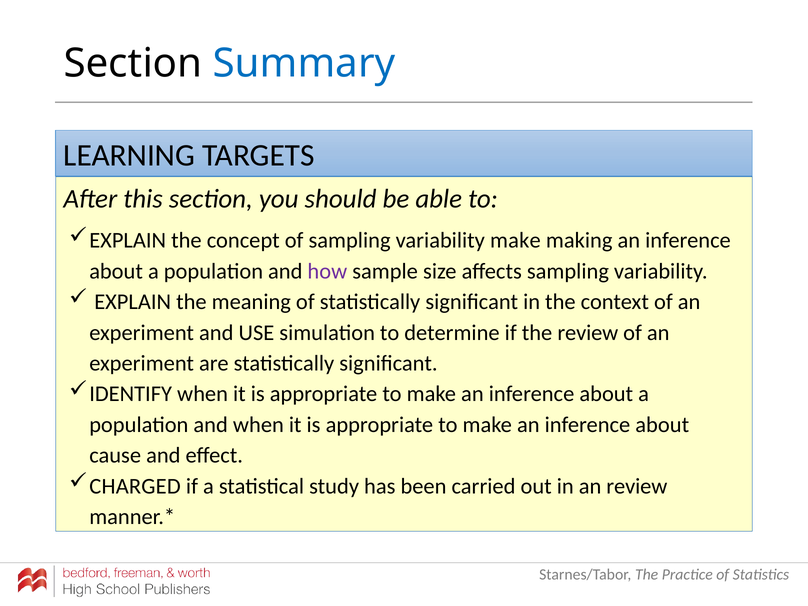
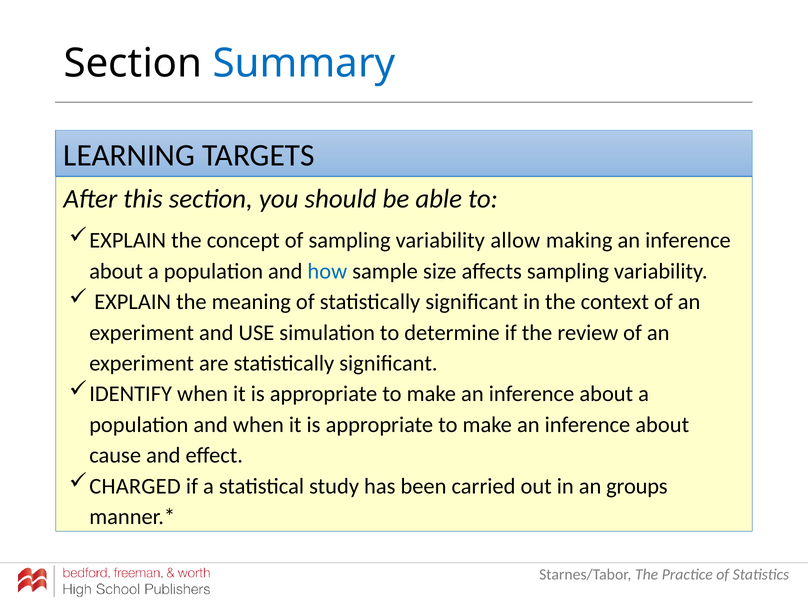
variability make: make -> allow
how colour: purple -> blue
an review: review -> groups
